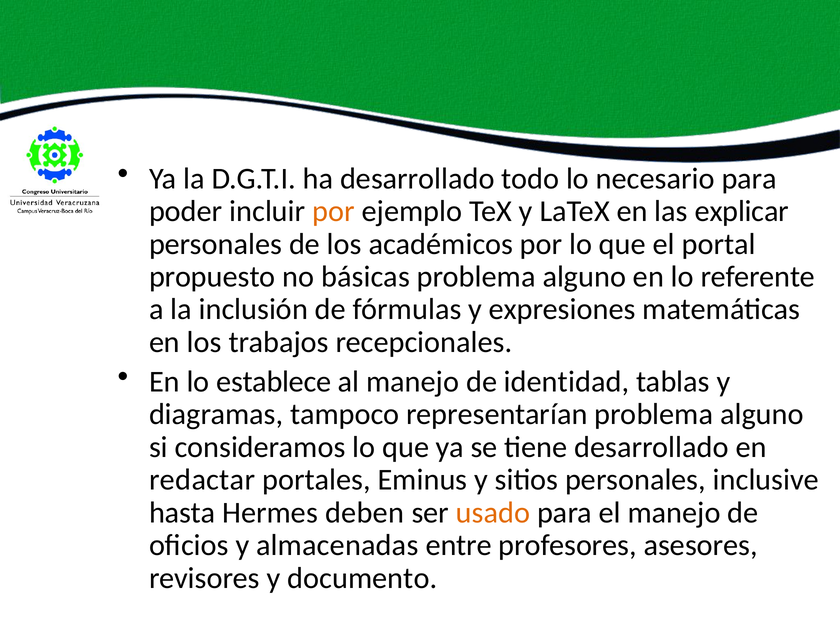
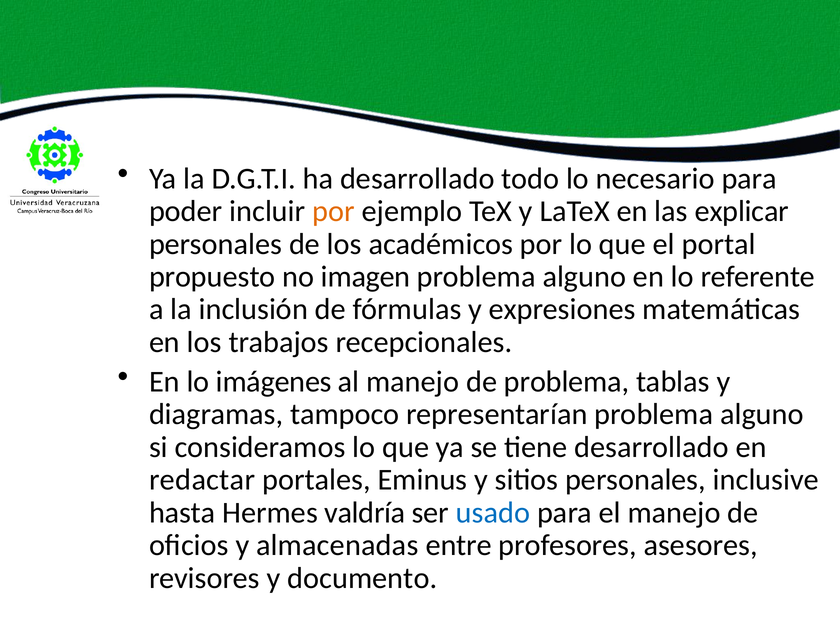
básicas: básicas -> imagen
establece: establece -> imágenes
de identidad: identidad -> problema
deben: deben -> valdría
usado colour: orange -> blue
